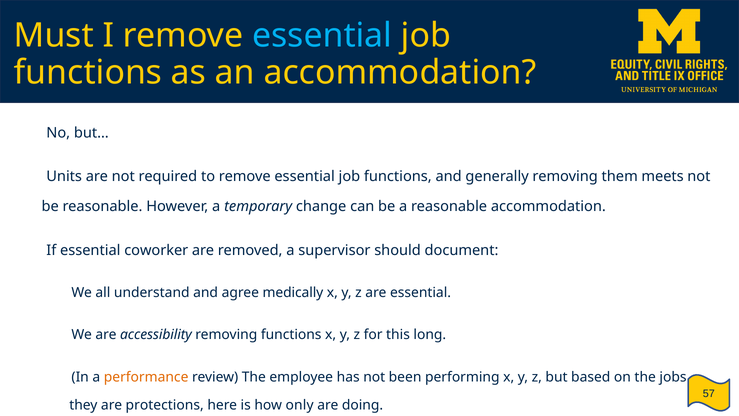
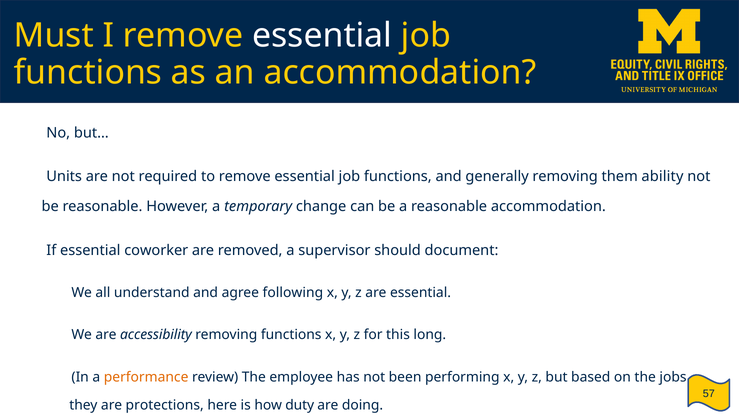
essential at (322, 36) colour: light blue -> white
meets: meets -> ability
medically: medically -> following
only: only -> duty
